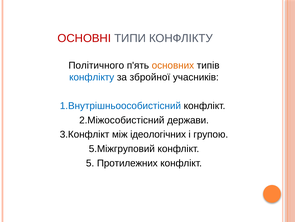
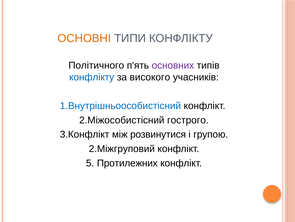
ОСНОВНІ colour: red -> orange
основних colour: orange -> purple
збройної: збройної -> високого
держави: держави -> гострого
ідеологічних: ідеологічних -> розвинутися
5.Міжгруповий: 5.Міжгруповий -> 2.Міжгруповий
